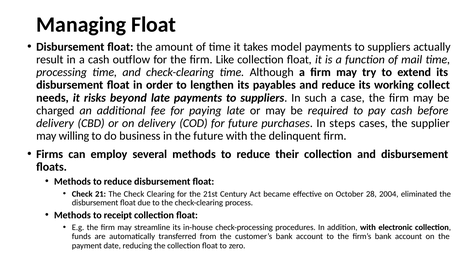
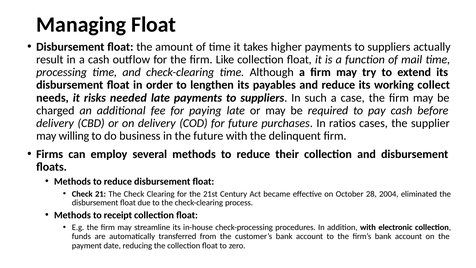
model: model -> higher
beyond: beyond -> needed
steps: steps -> ratios
